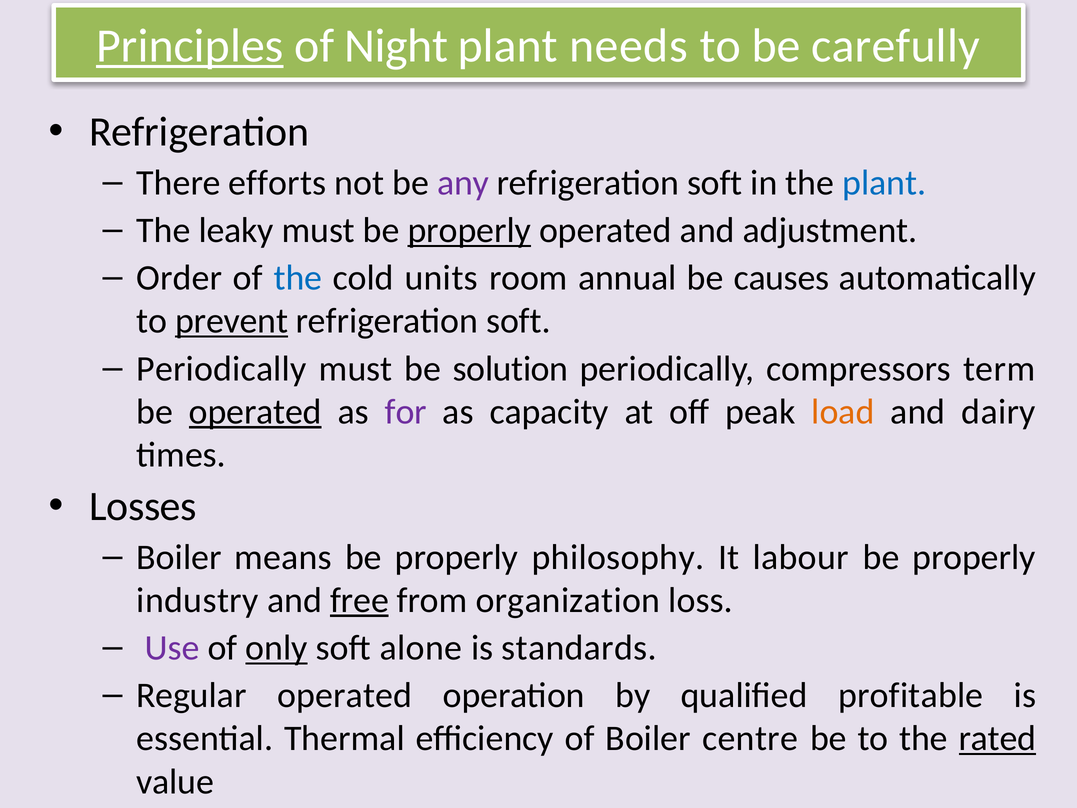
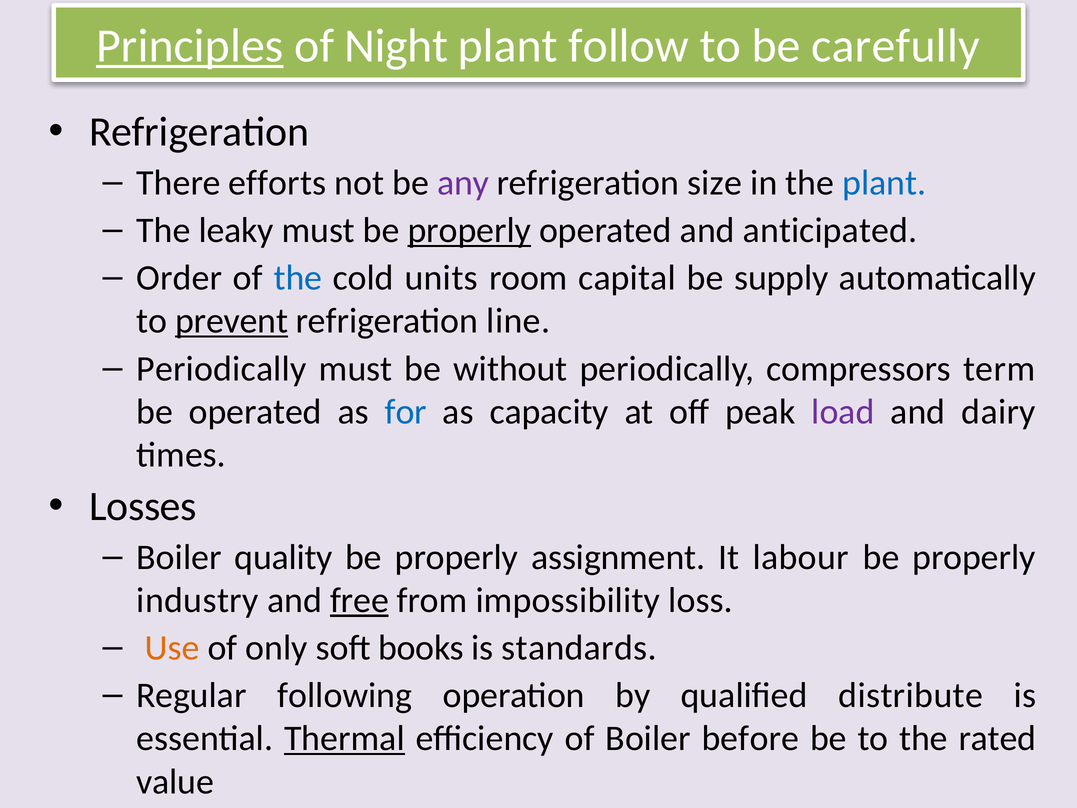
needs: needs -> follow
soft at (715, 183): soft -> size
adjustment: adjustment -> anticipated
annual: annual -> capital
causes: causes -> supply
soft at (519, 321): soft -> line
solution: solution -> without
operated at (255, 412) underline: present -> none
for colour: purple -> blue
load colour: orange -> purple
means: means -> quality
philosophy: philosophy -> assignment
organization: organization -> impossibility
Use colour: purple -> orange
only underline: present -> none
alone: alone -> books
Regular operated: operated -> following
profitable: profitable -> distribute
Thermal underline: none -> present
centre: centre -> before
rated underline: present -> none
